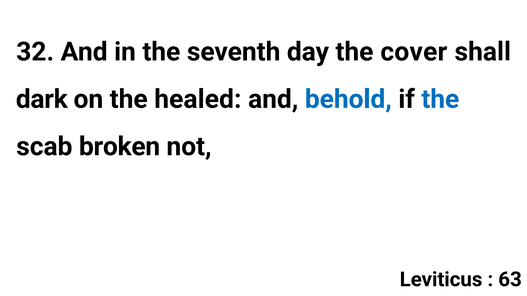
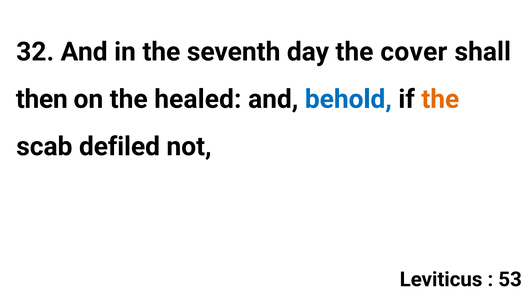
dark: dark -> then
the at (440, 99) colour: blue -> orange
broken: broken -> defiled
63: 63 -> 53
